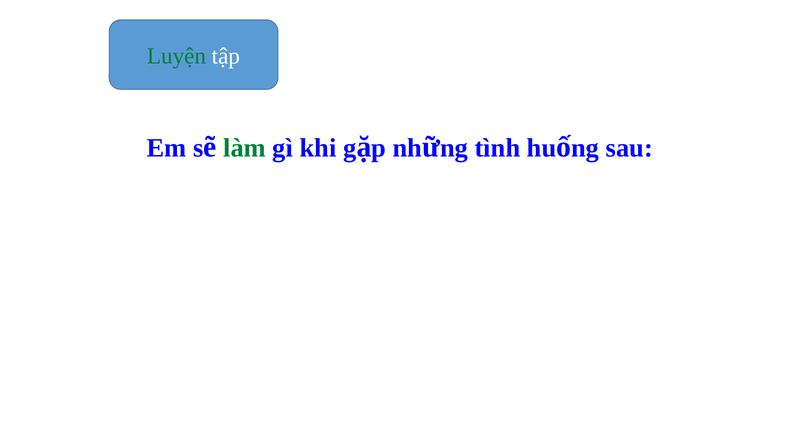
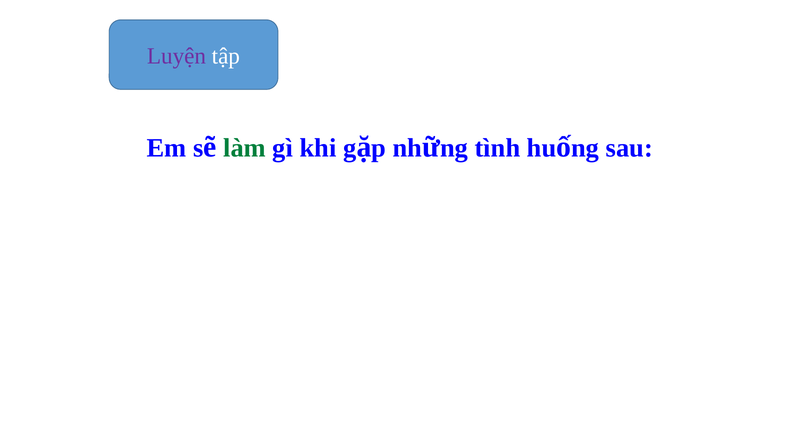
Luyện colour: green -> purple
